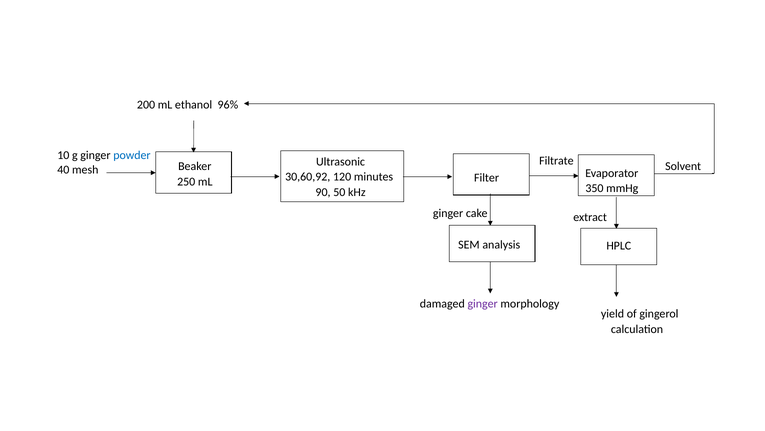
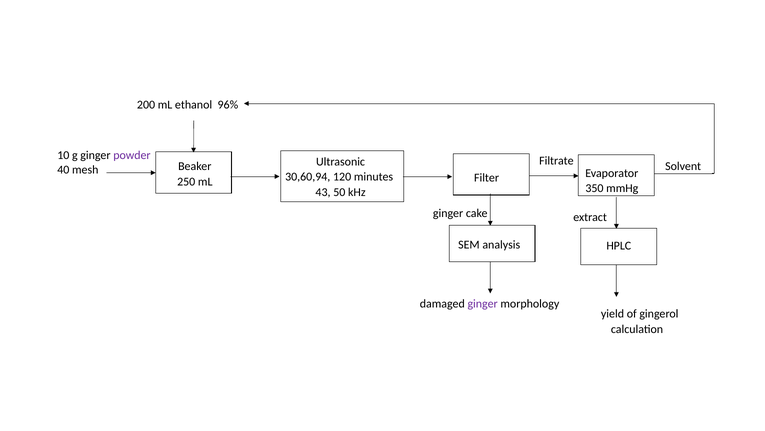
powder colour: blue -> purple
30,60,92: 30,60,92 -> 30,60,94
90: 90 -> 43
